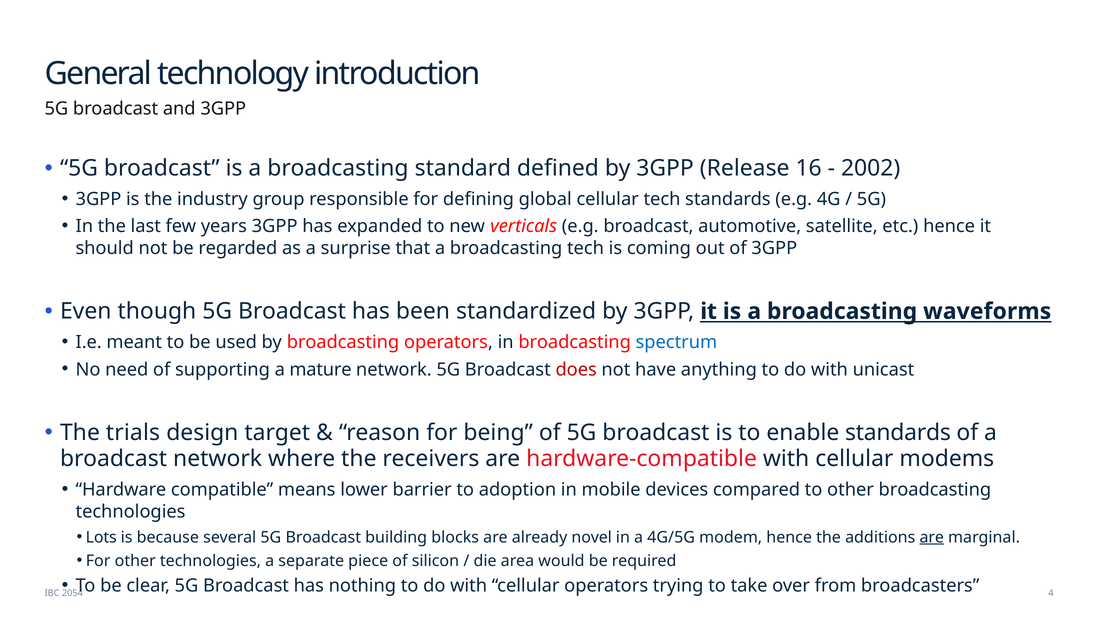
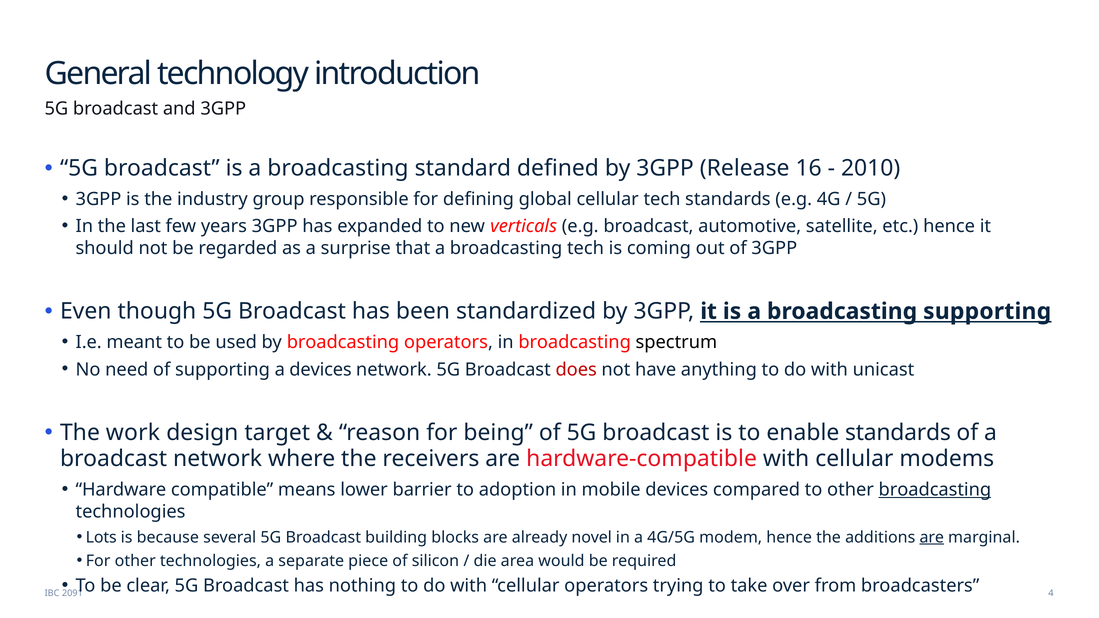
2002: 2002 -> 2010
broadcasting waveforms: waveforms -> supporting
spectrum colour: blue -> black
a mature: mature -> devices
trials: trials -> work
broadcasting at (935, 490) underline: none -> present
2054: 2054 -> 2091
